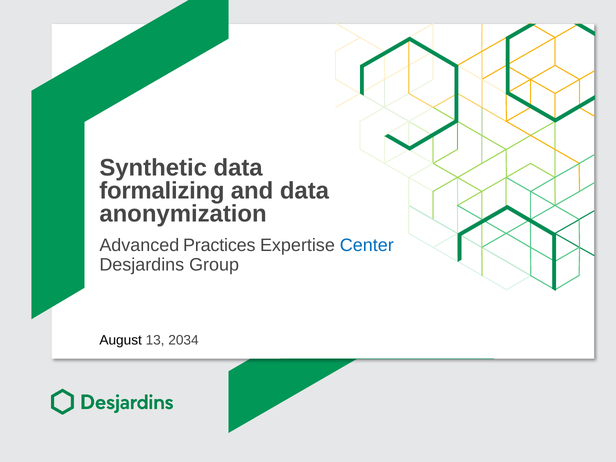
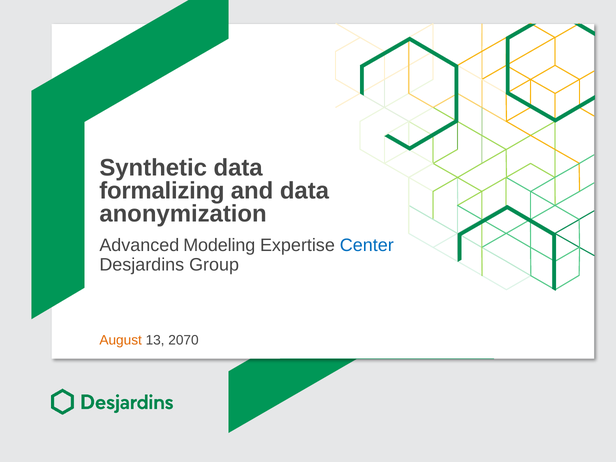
Practices: Practices -> Modeling
August colour: black -> orange
2034: 2034 -> 2070
